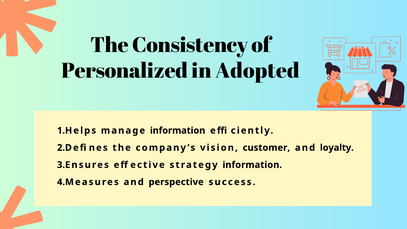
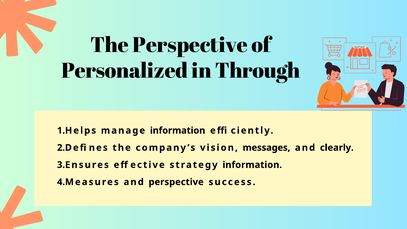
The Consistency: Consistency -> Perspective
Adopted: Adopted -> Through
customer: customer -> messages
loyalty: loyalty -> clearly
